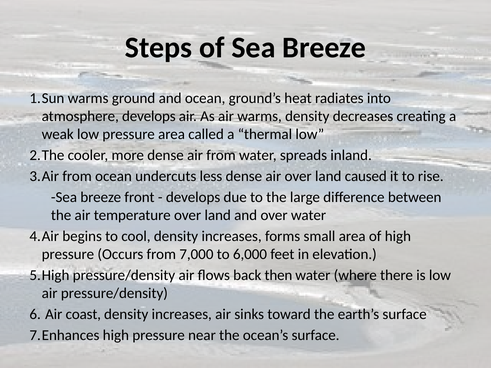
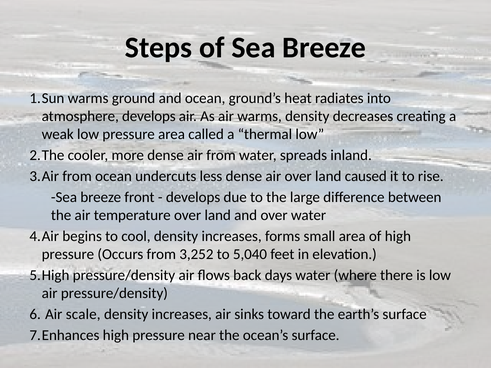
7,000: 7,000 -> 3,252
6,000: 6,000 -> 5,040
then: then -> days
coast: coast -> scale
